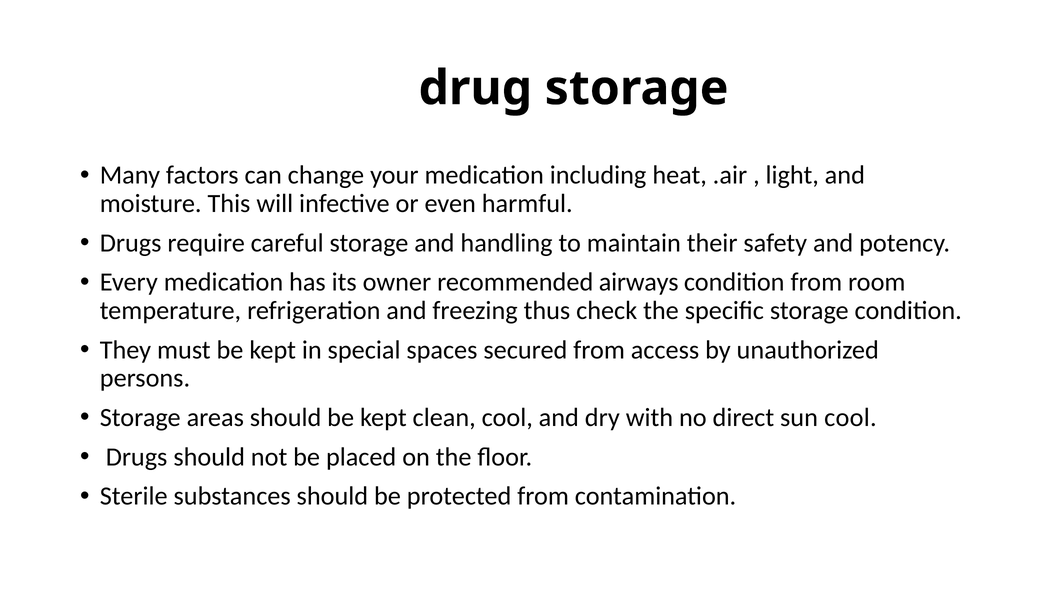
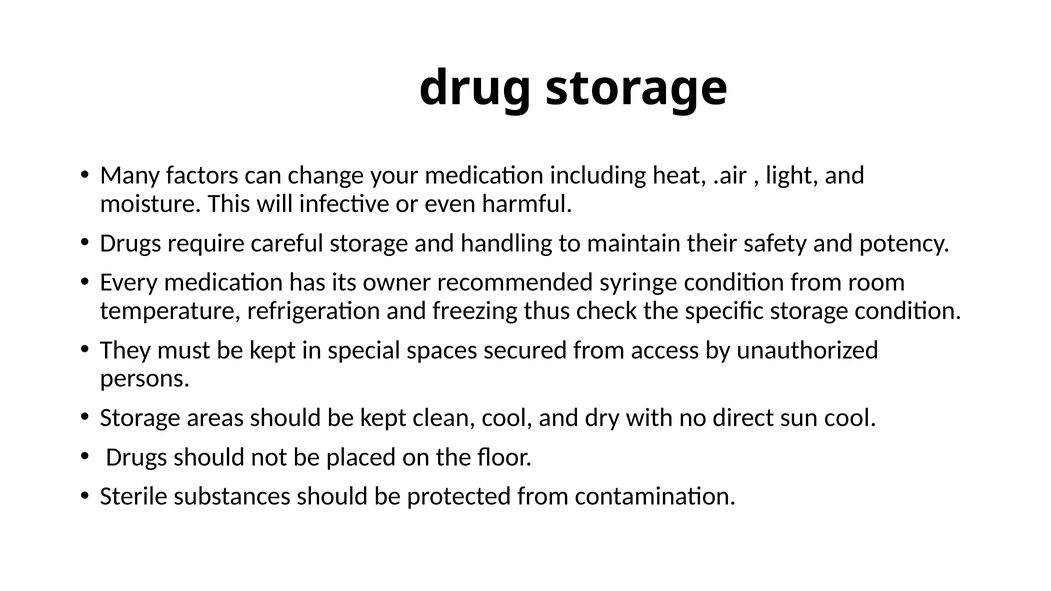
airways: airways -> syringe
